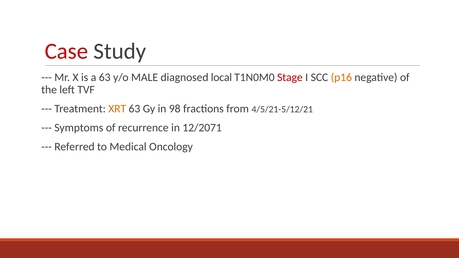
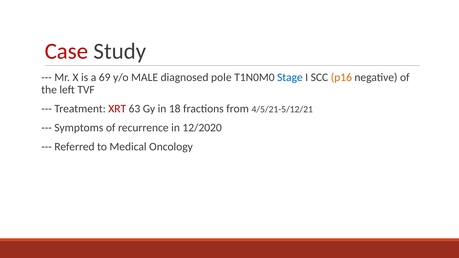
a 63: 63 -> 69
local: local -> pole
Stage colour: red -> blue
XRT colour: orange -> red
98: 98 -> 18
12/2071: 12/2071 -> 12/2020
